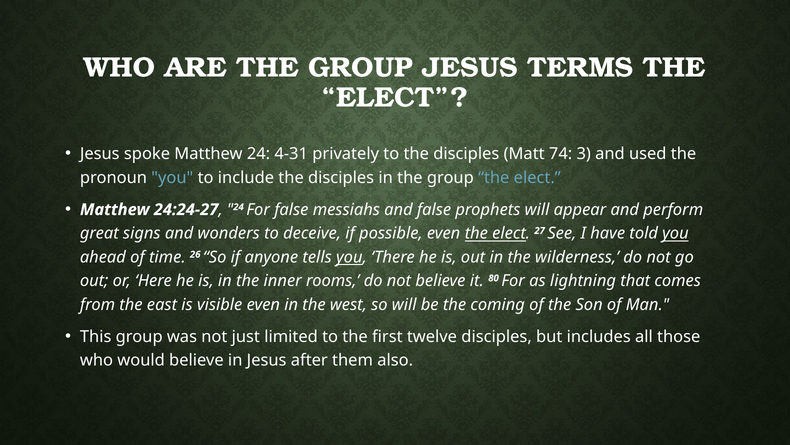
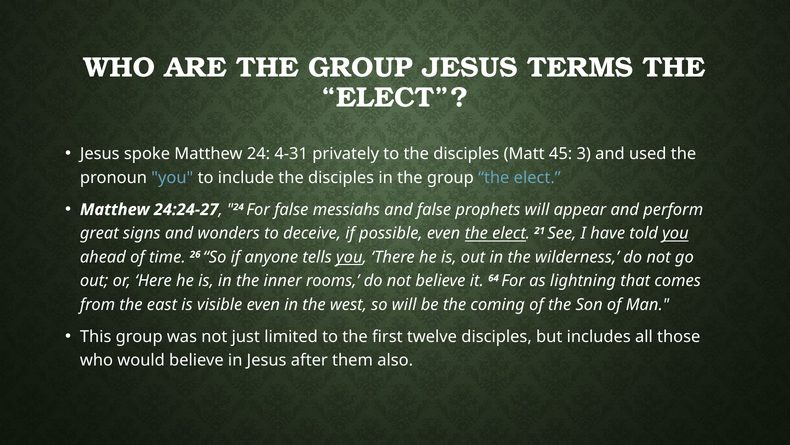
74: 74 -> 45
27: 27 -> 21
80: 80 -> 64
